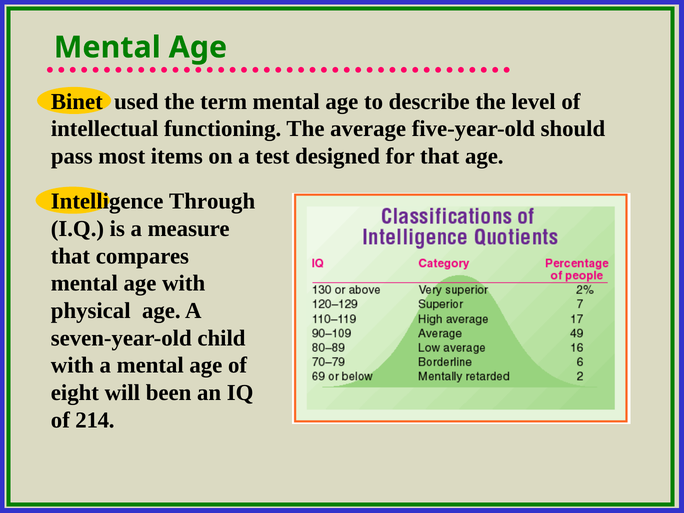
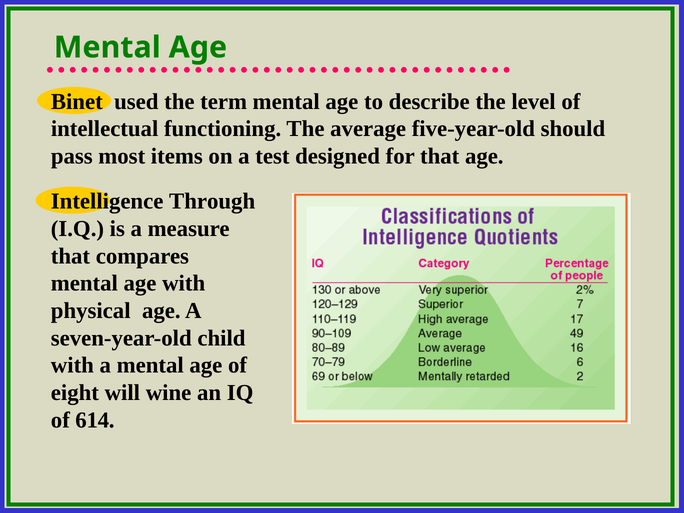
been: been -> wine
214: 214 -> 614
